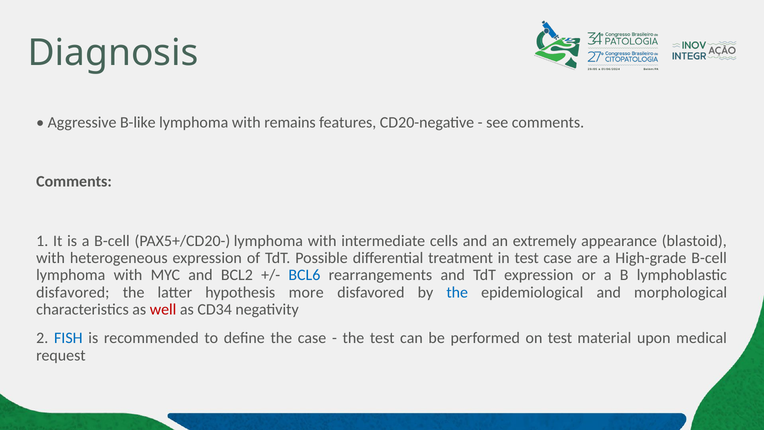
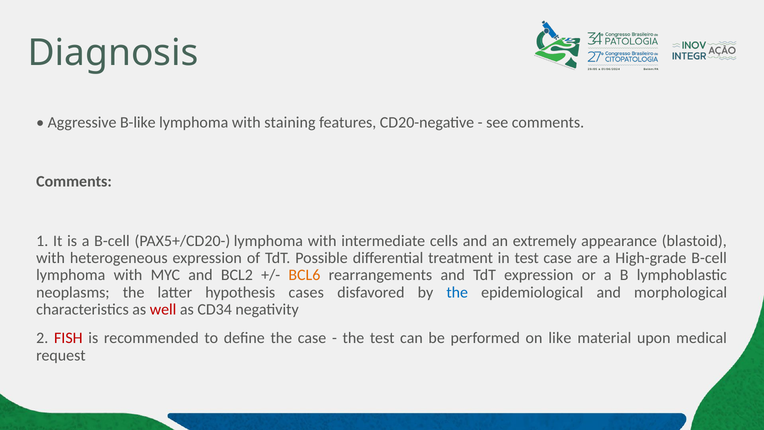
remains: remains -> staining
BCL6 colour: blue -> orange
disfavored at (73, 292): disfavored -> neoplasms
more: more -> cases
FISH colour: blue -> red
on test: test -> like
